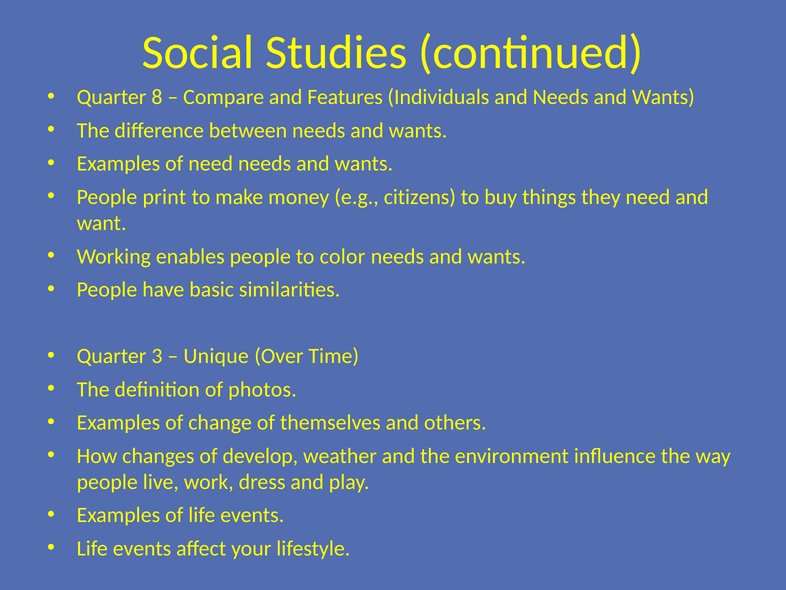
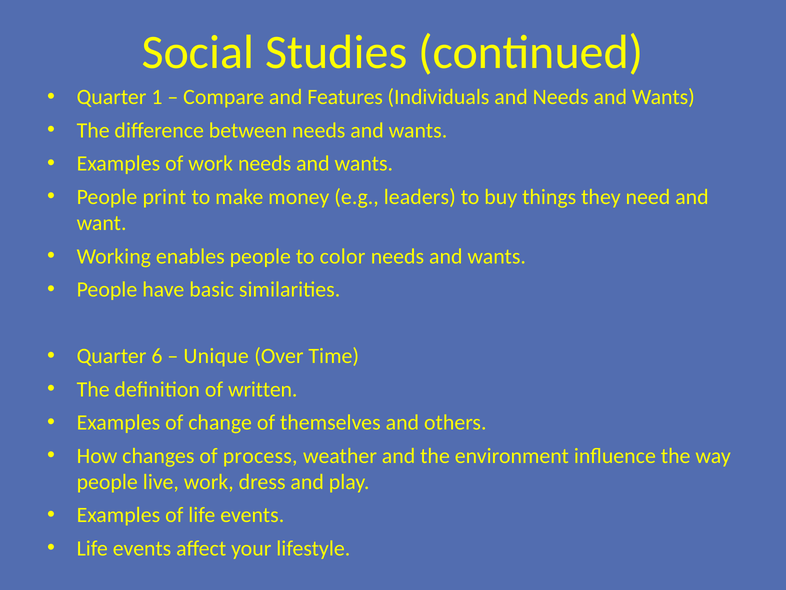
8: 8 -> 1
of need: need -> work
citizens: citizens -> leaders
3: 3 -> 6
photos: photos -> written
develop: develop -> process
